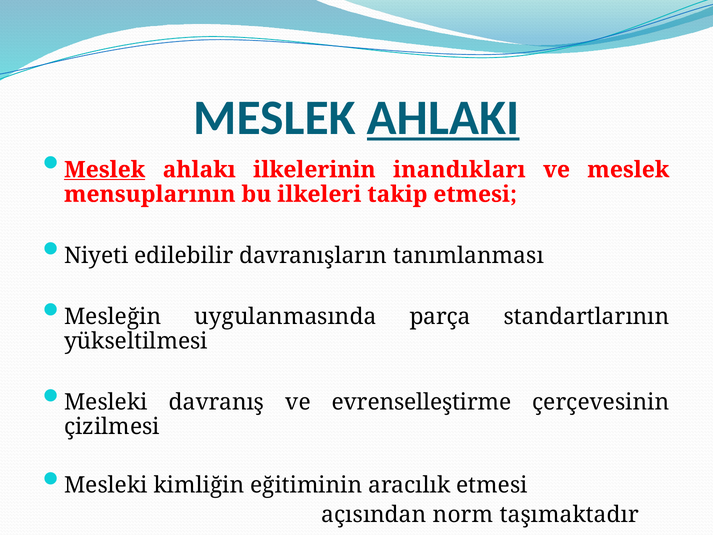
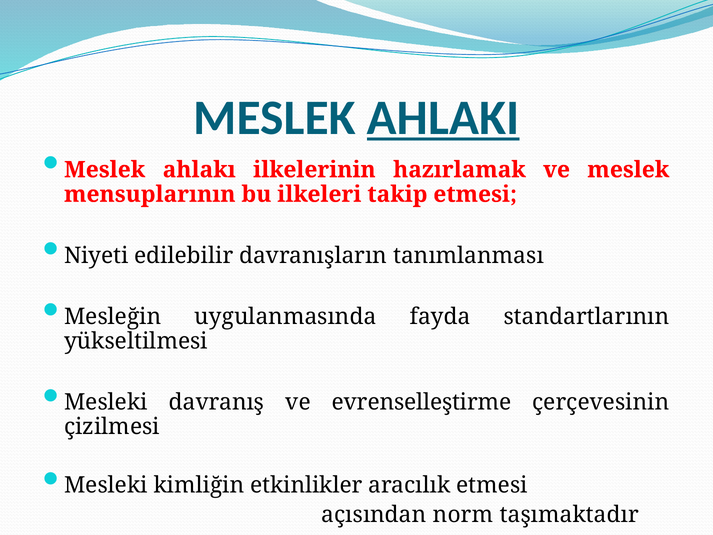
Meslek at (105, 170) underline: present -> none
inandıkları: inandıkları -> hazırlamak
parça: parça -> fayda
eğitiminin: eğitiminin -> etkinlikler
